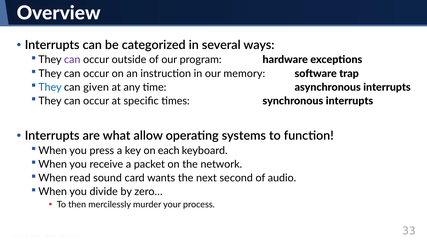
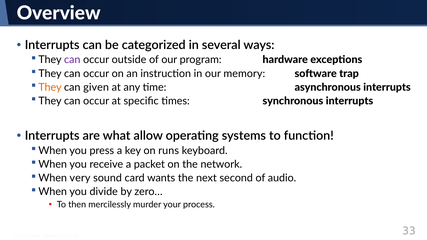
They at (50, 87) colour: blue -> orange
each: each -> runs
read: read -> very
